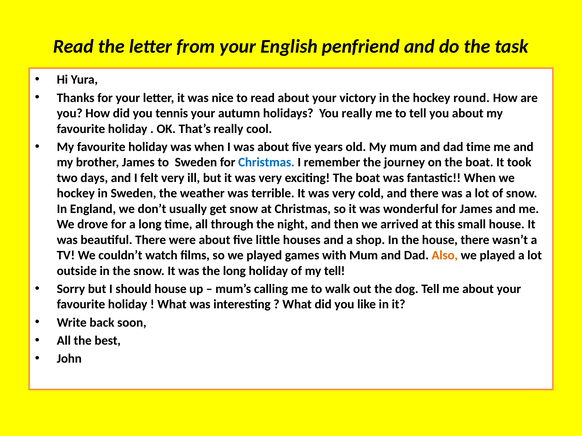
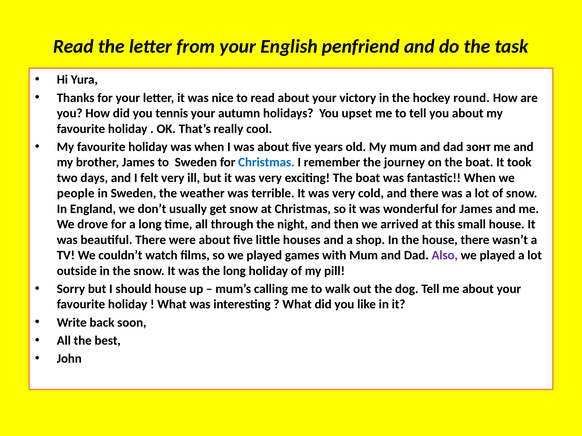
You really: really -> upset
dad time: time -> зонт
hockey at (76, 194): hockey -> people
Also colour: orange -> purple
my tell: tell -> pill
